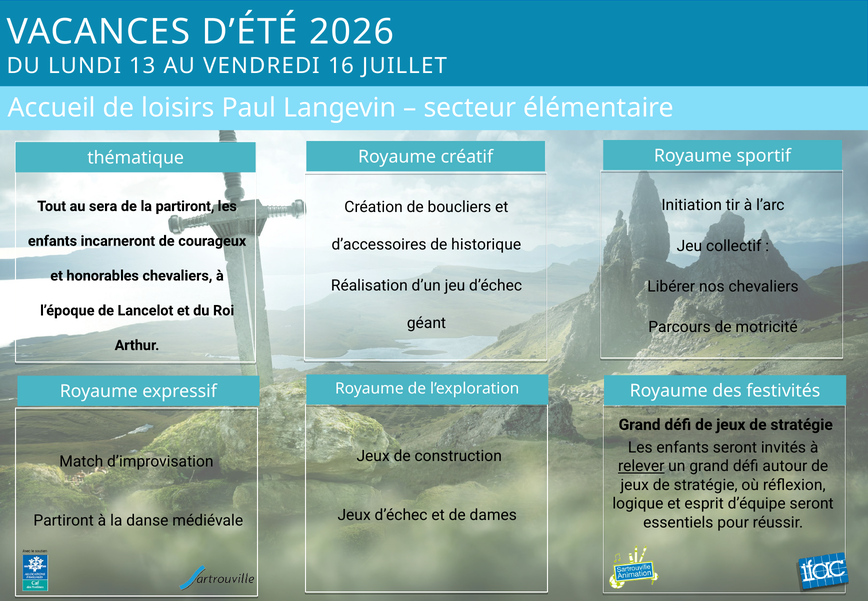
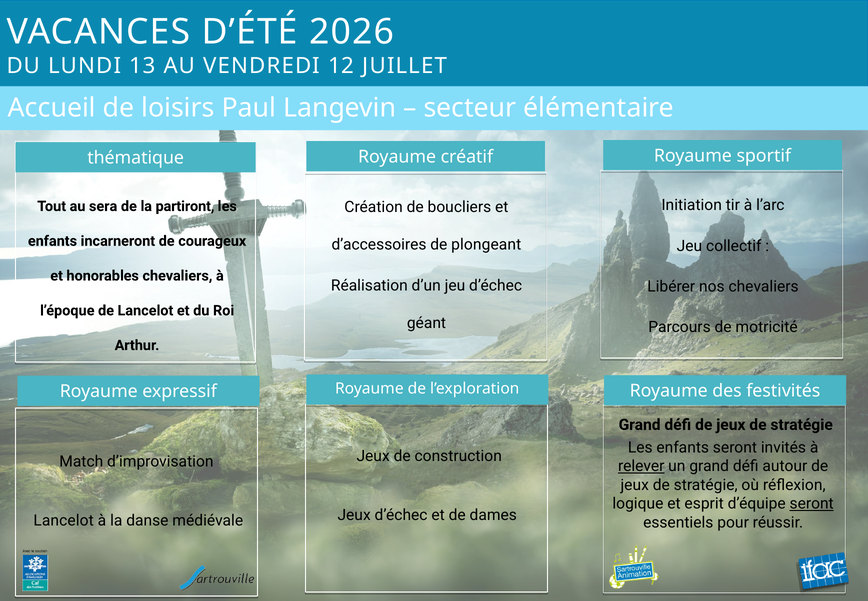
16: 16 -> 12
historique: historique -> plongeant
seront at (812, 504) underline: none -> present
Partiront at (64, 521): Partiront -> Lancelot
